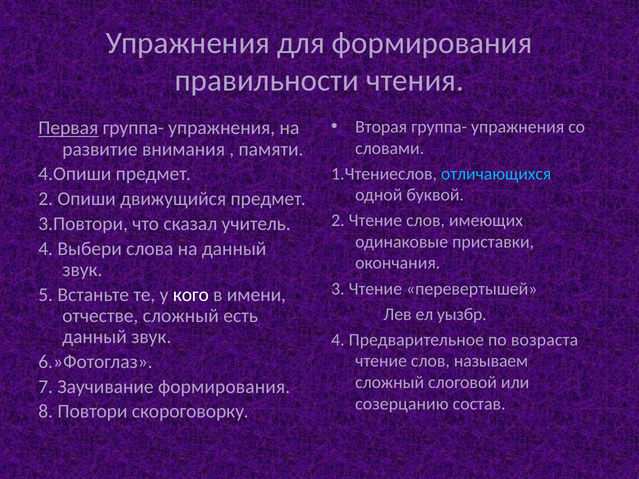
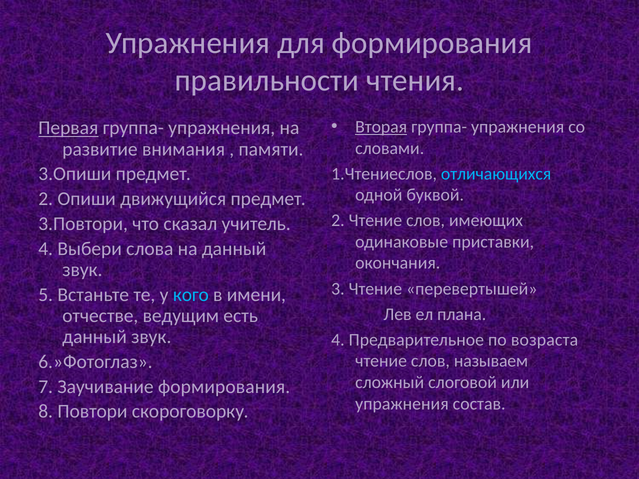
Вторая underline: none -> present
4.Опиши: 4.Опиши -> 3.Опиши
кого colour: white -> light blue
уызбр: уызбр -> плана
отчестве сложный: сложный -> ведущим
созерцанию at (402, 404): созерцанию -> упражнения
